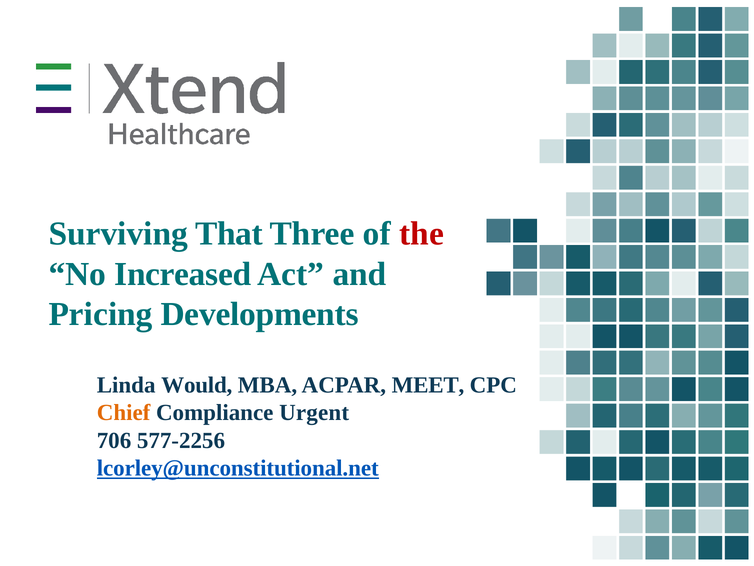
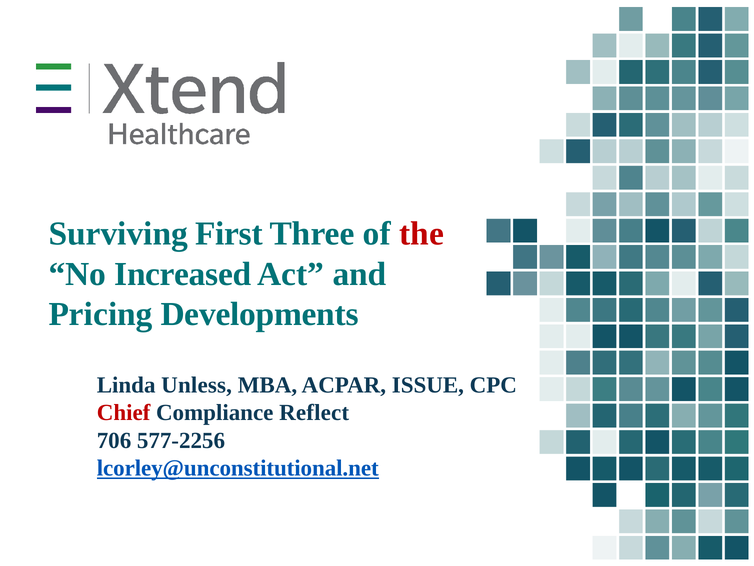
That: That -> First
Would: Would -> Unless
MEET: MEET -> ISSUE
Chief colour: orange -> red
Urgent: Urgent -> Reflect
